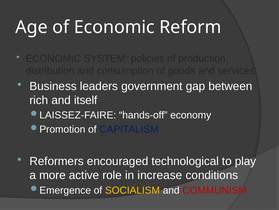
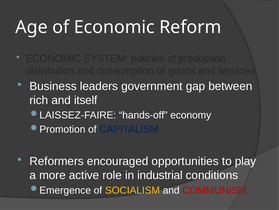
technological: technological -> opportunities
increase: increase -> industrial
